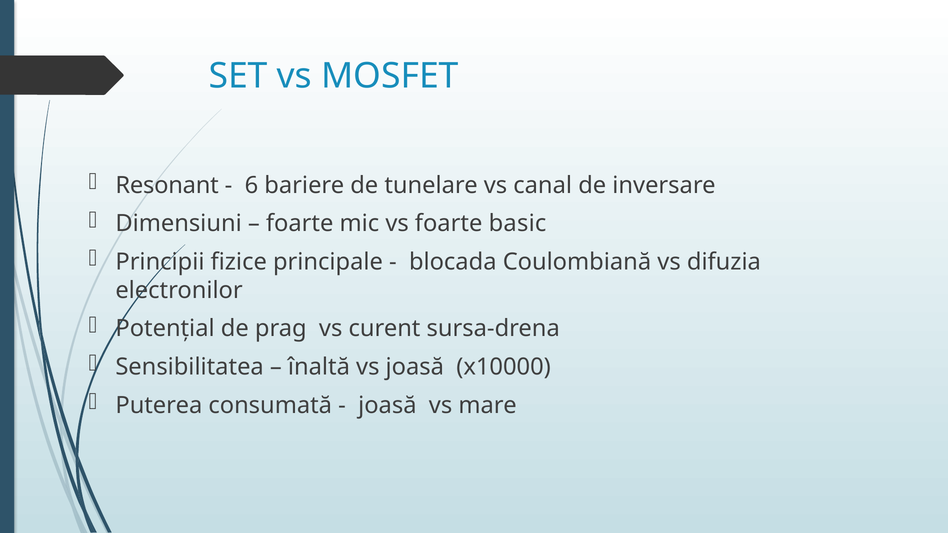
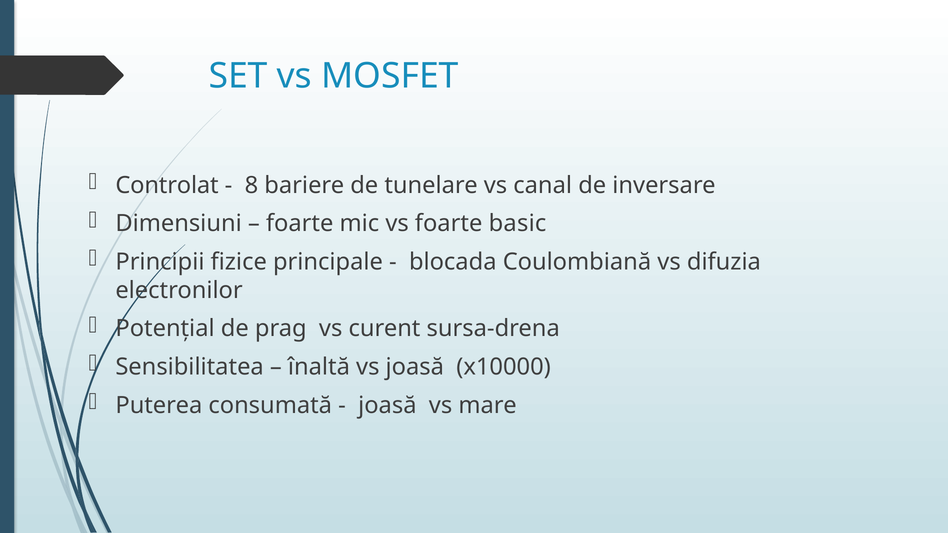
Resonant: Resonant -> Controlat
6: 6 -> 8
